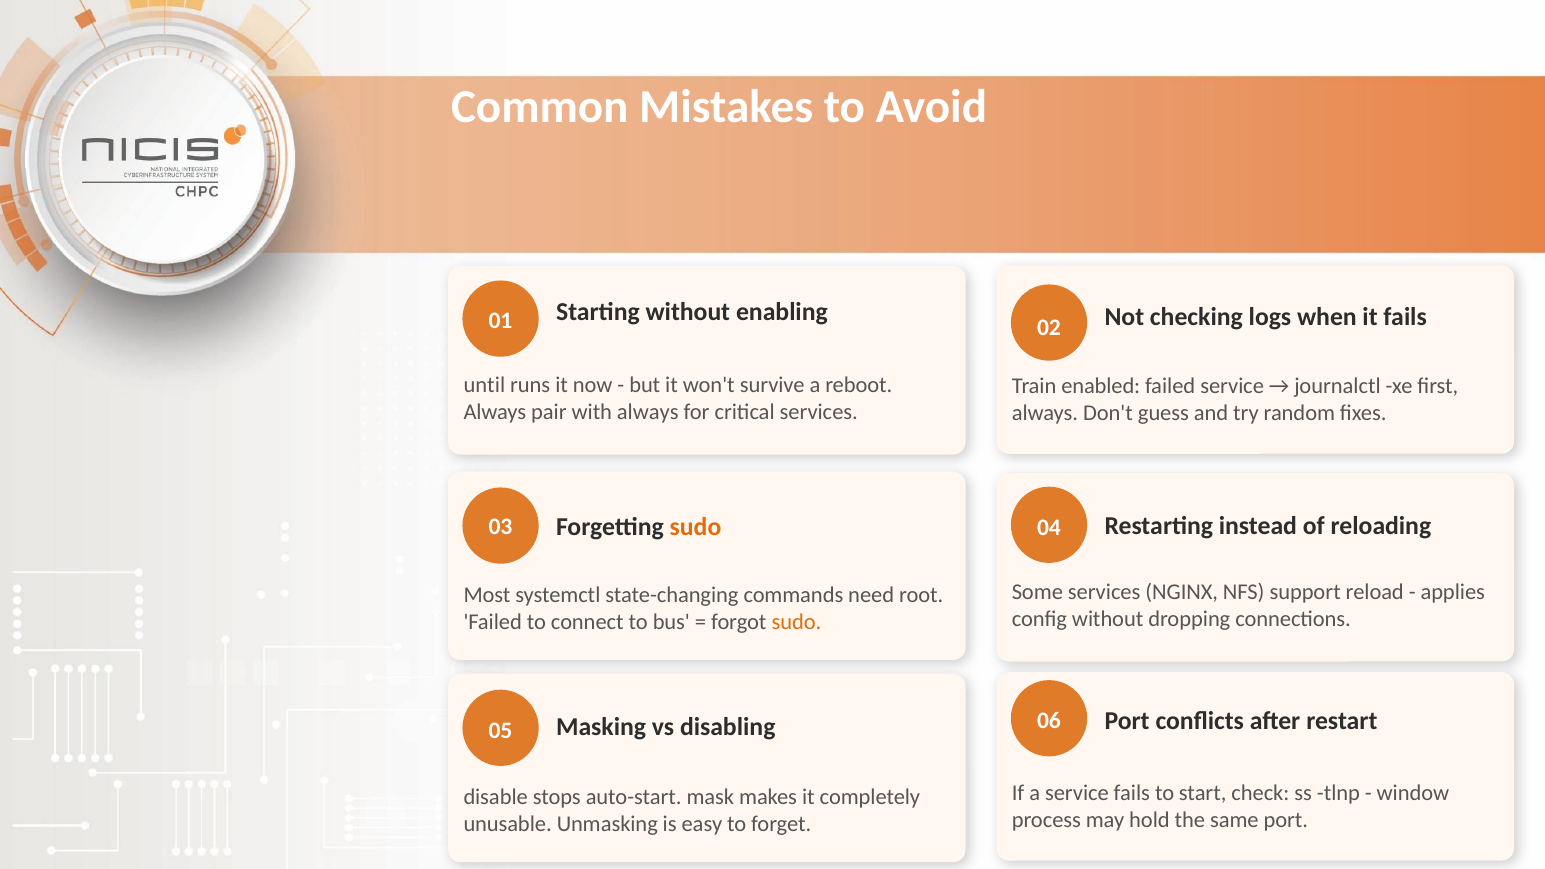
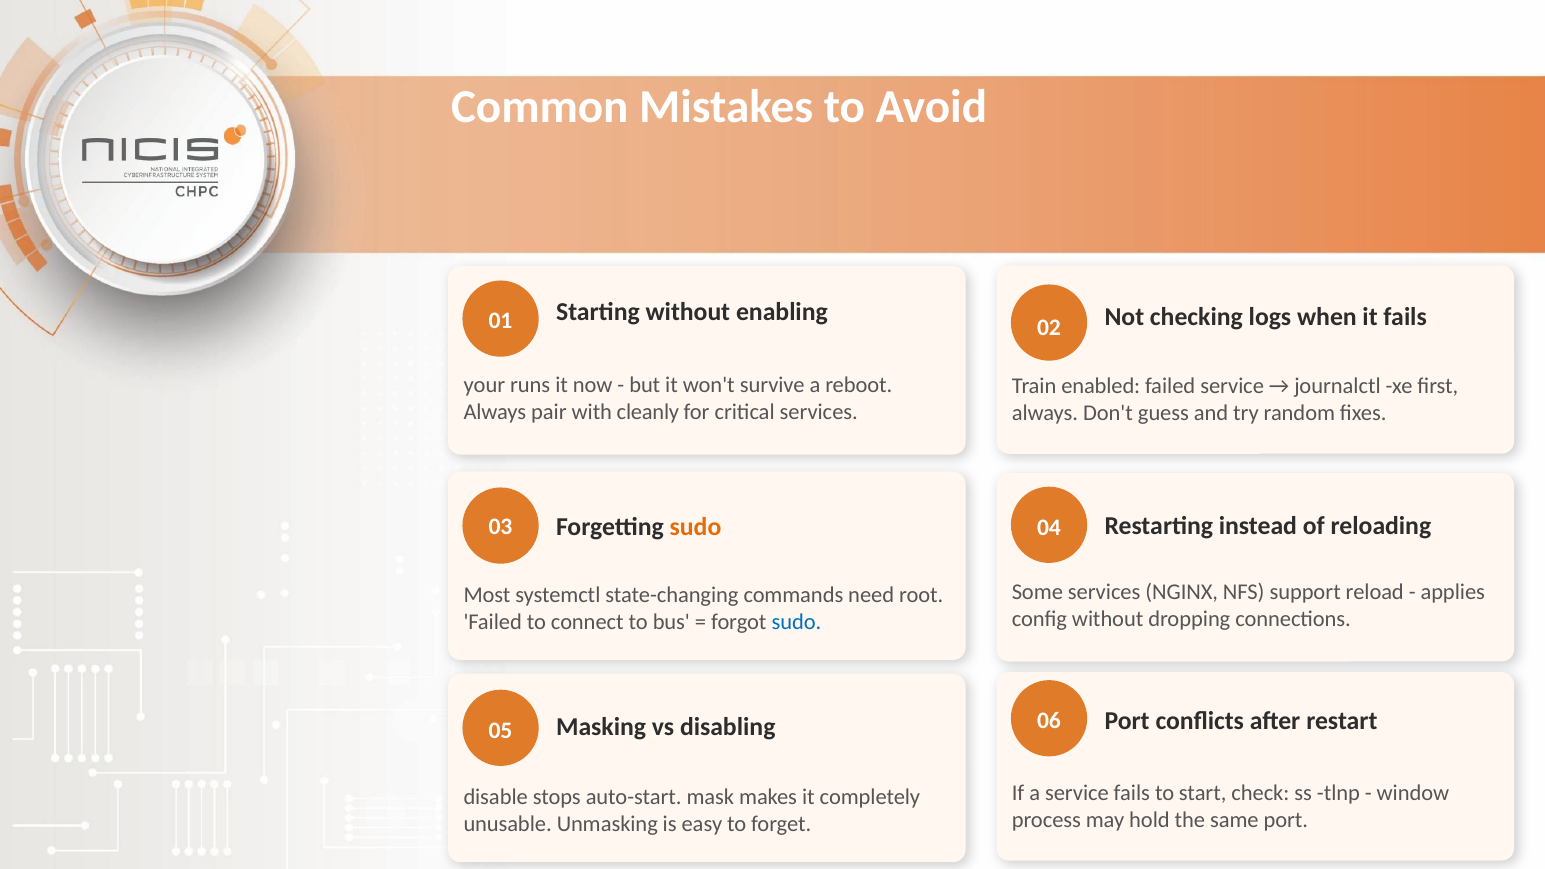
until: until -> your
with always: always -> cleanly
sudo at (796, 622) colour: orange -> blue
